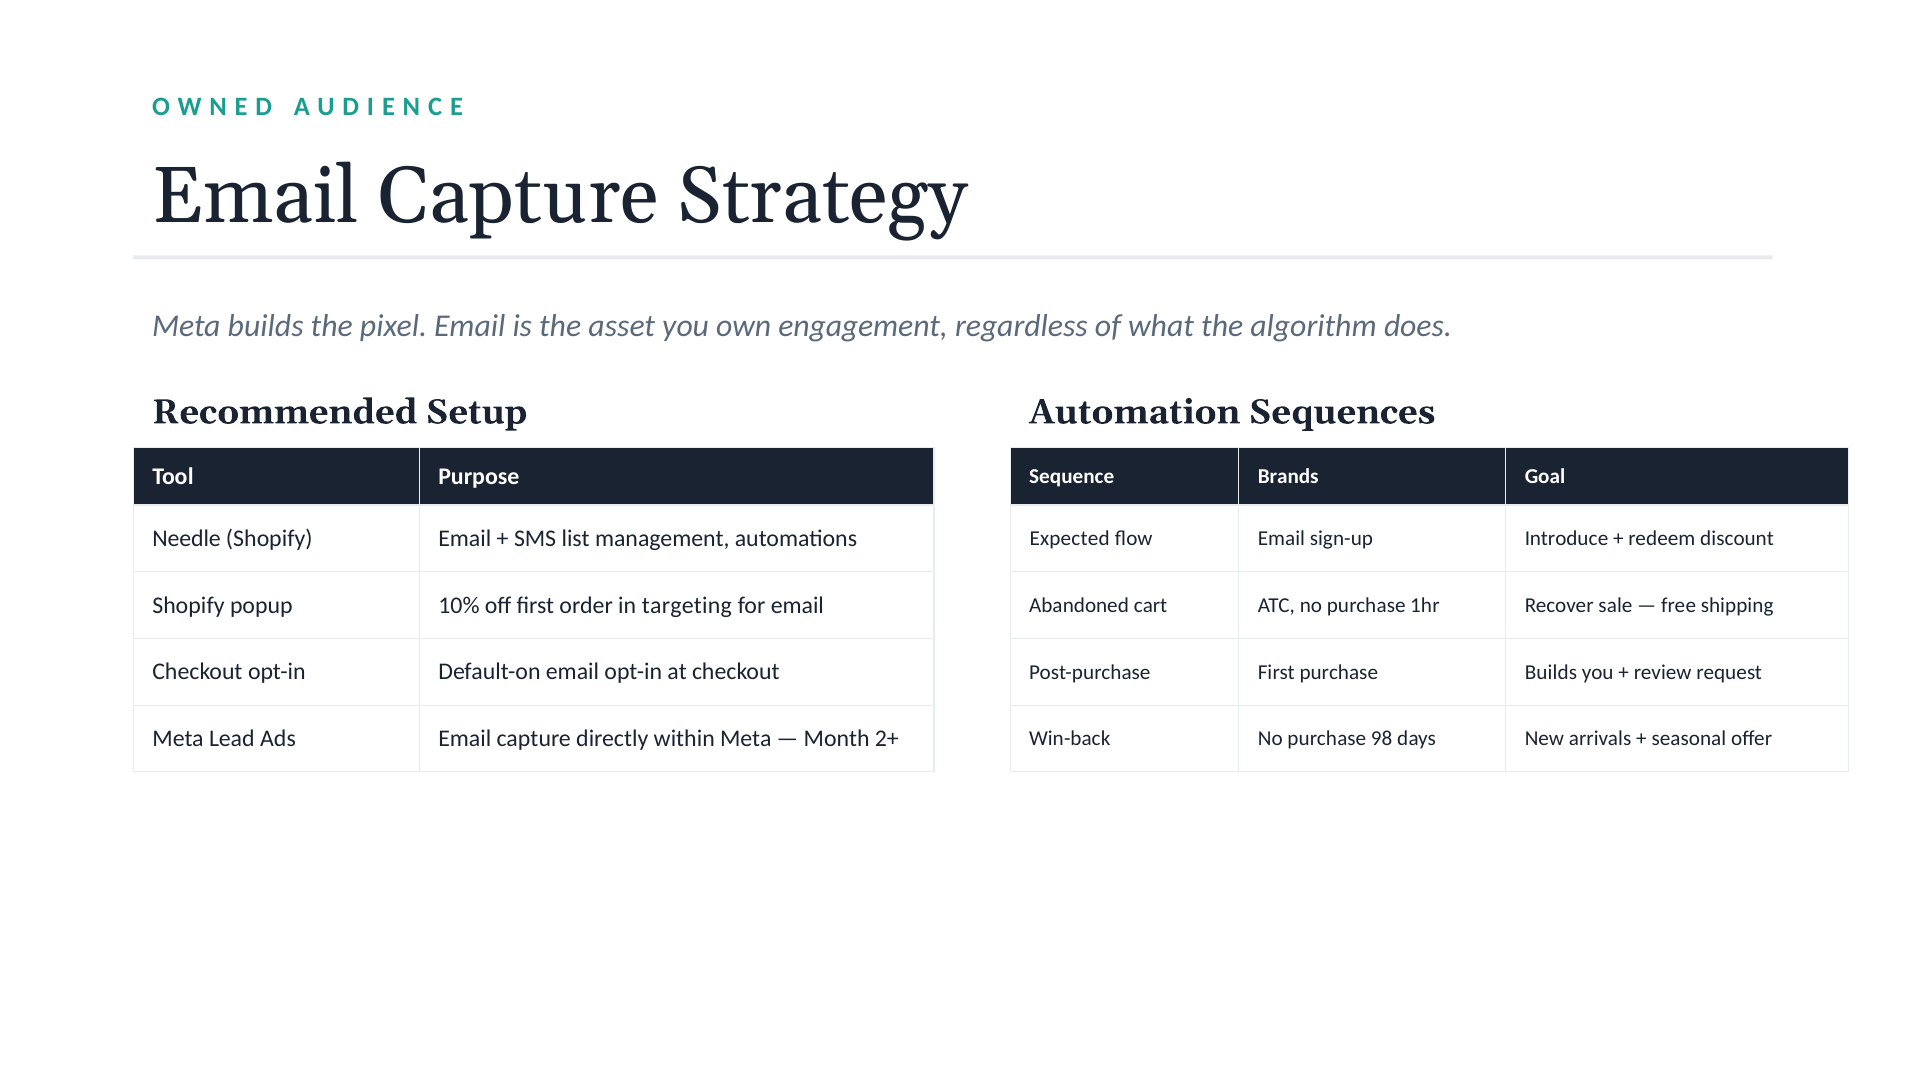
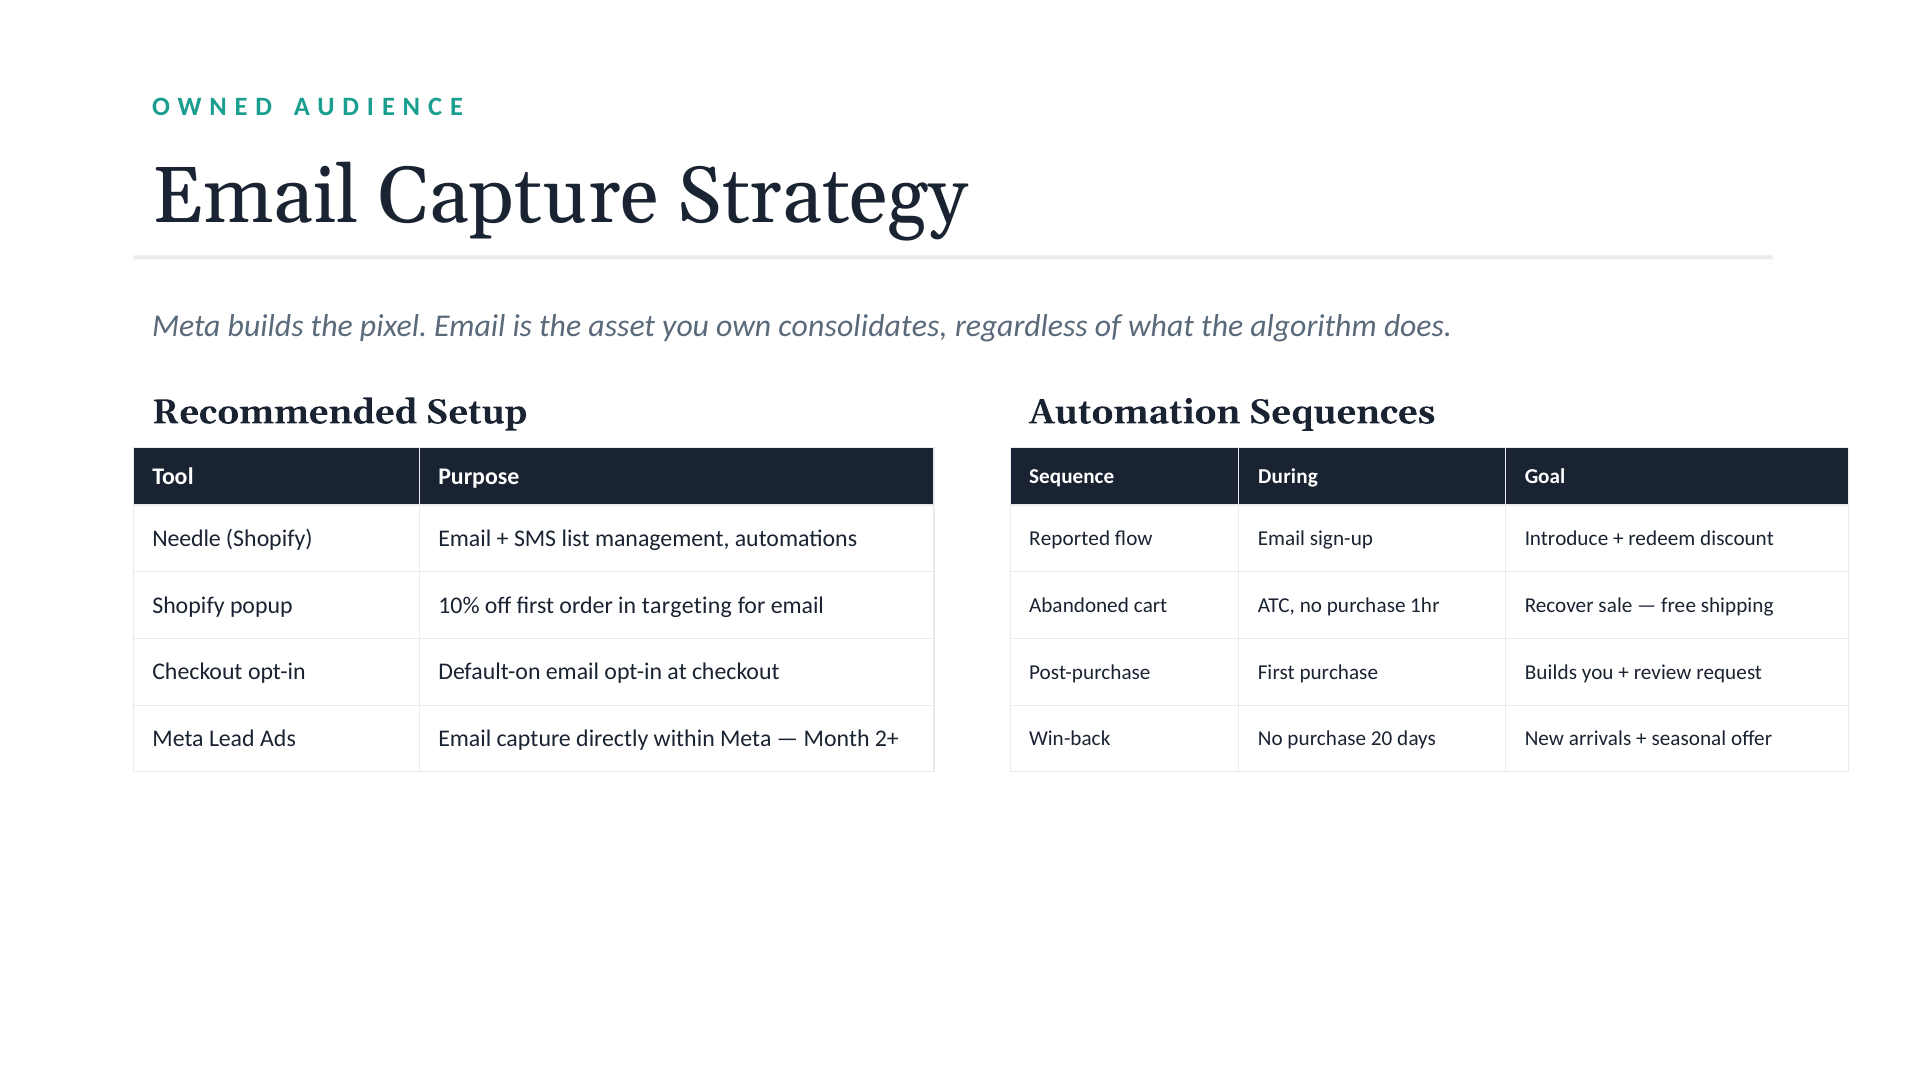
engagement: engagement -> consolidates
Brands: Brands -> During
Expected: Expected -> Reported
98: 98 -> 20
